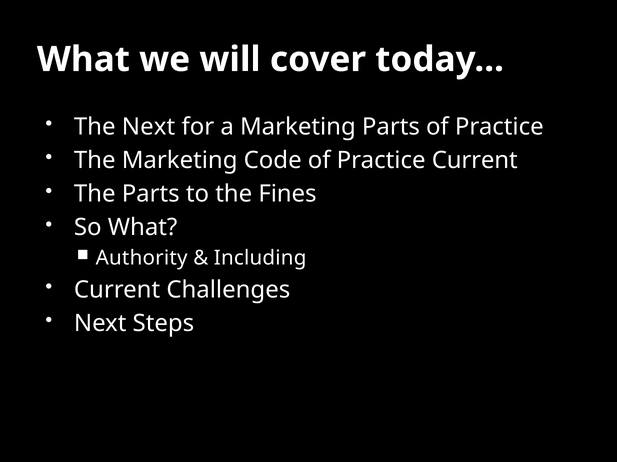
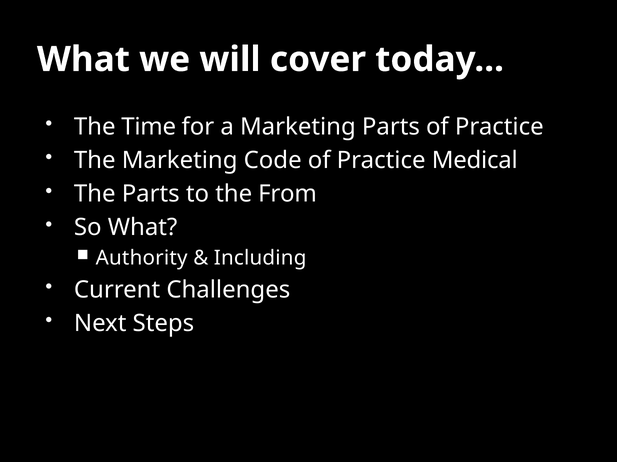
The Next: Next -> Time
Practice Current: Current -> Medical
Fines: Fines -> From
